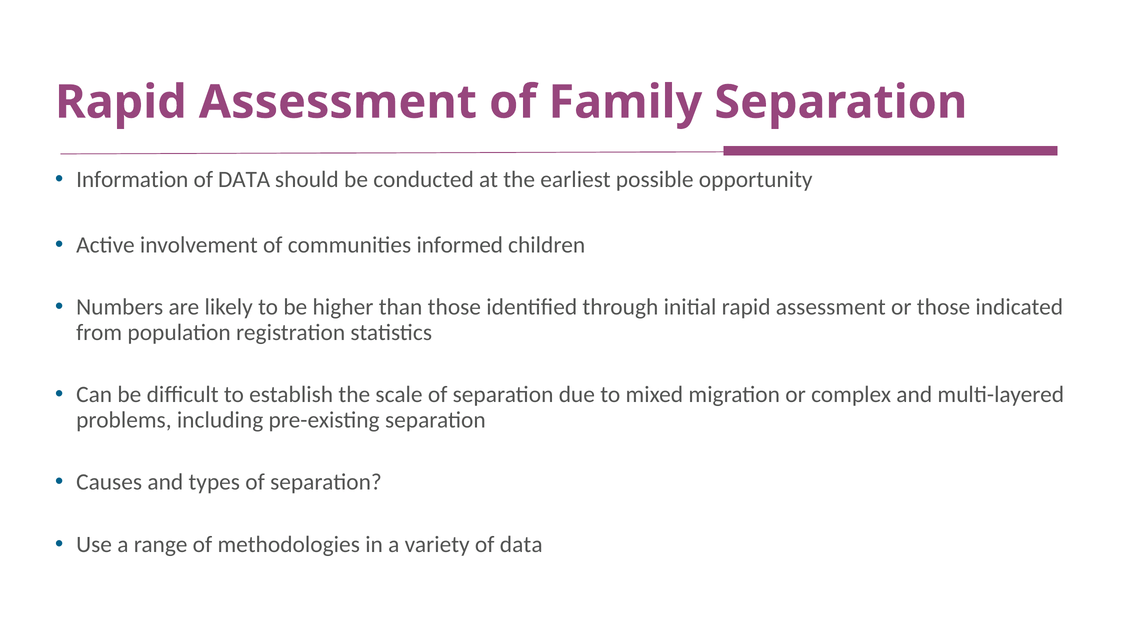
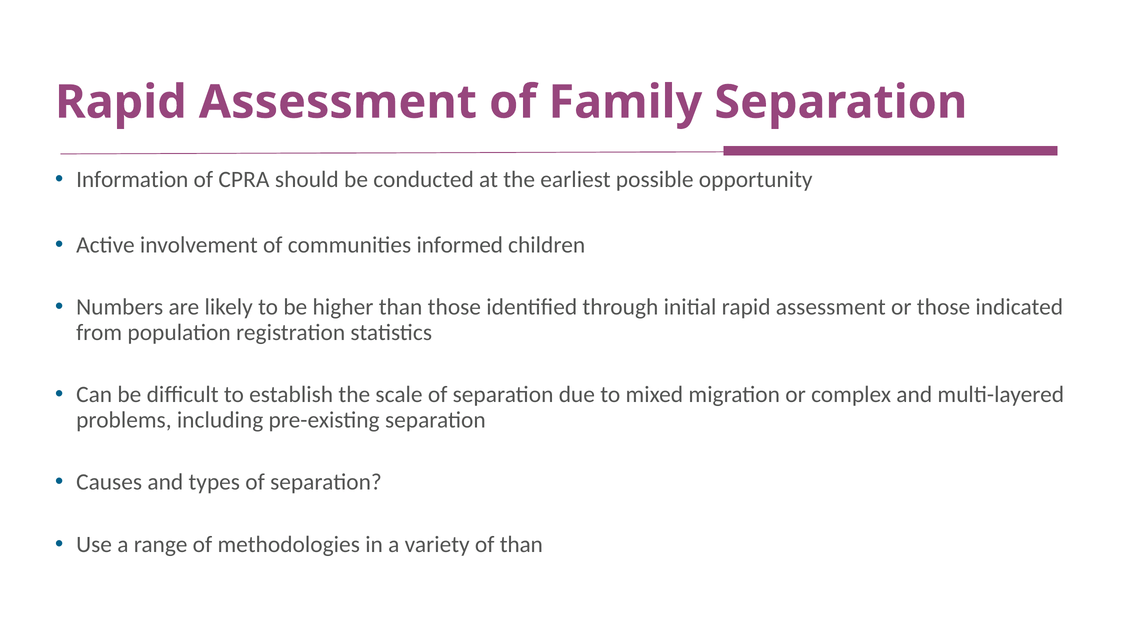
DATA at (244, 180): DATA -> CPRA
variety of data: data -> than
